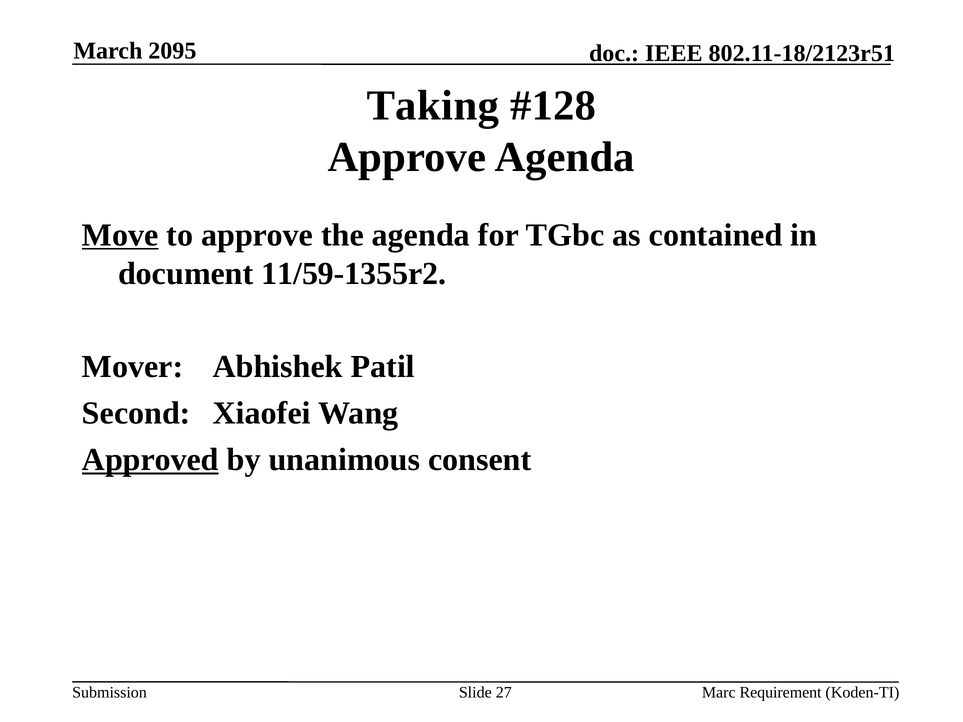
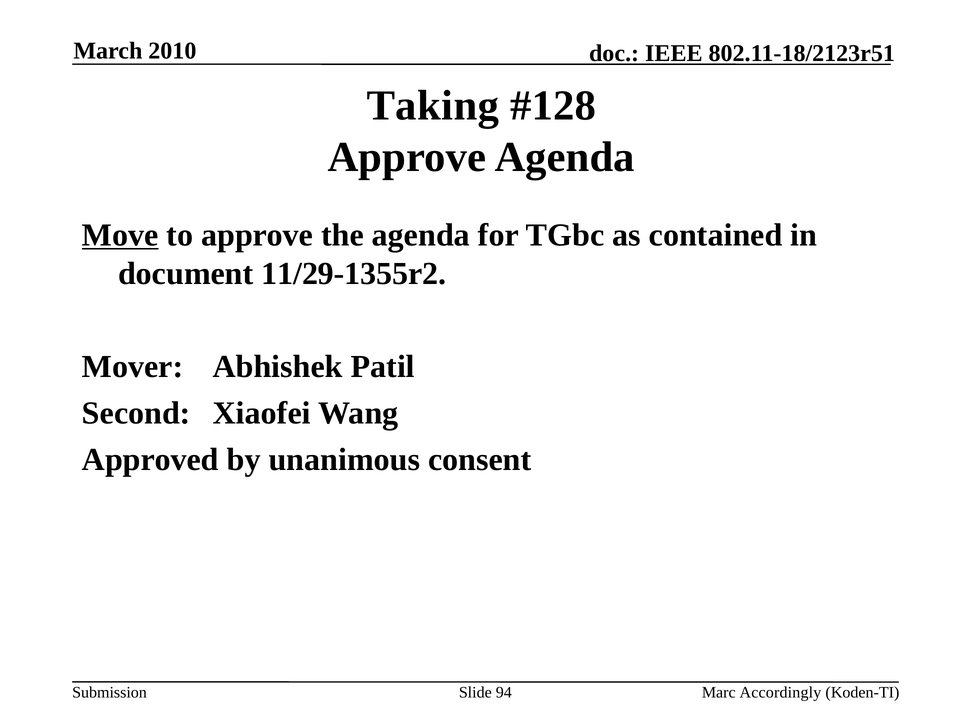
2095: 2095 -> 2010
11/59-1355r2: 11/59-1355r2 -> 11/29-1355r2
Approved underline: present -> none
27: 27 -> 94
Requirement: Requirement -> Accordingly
